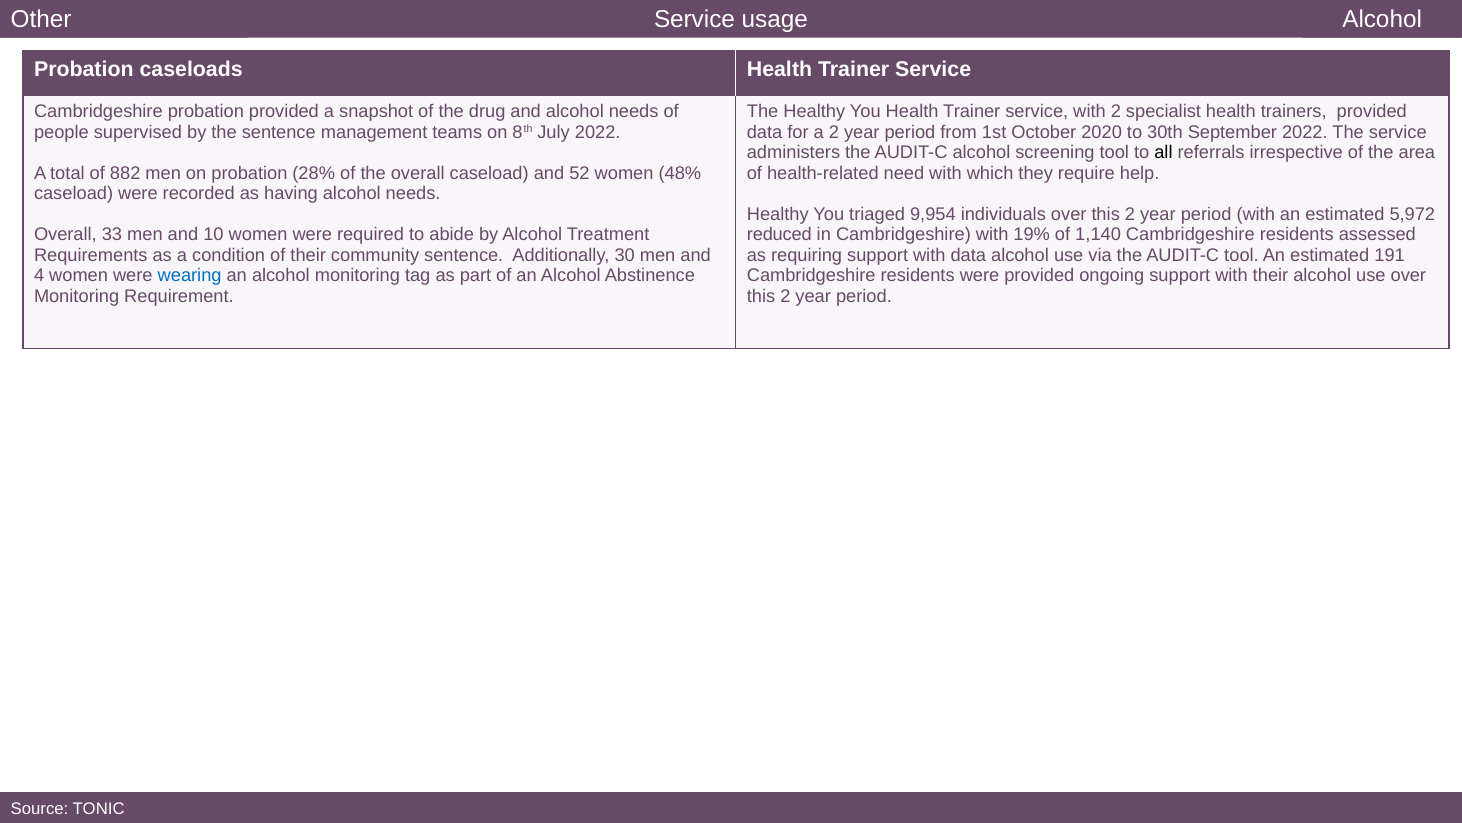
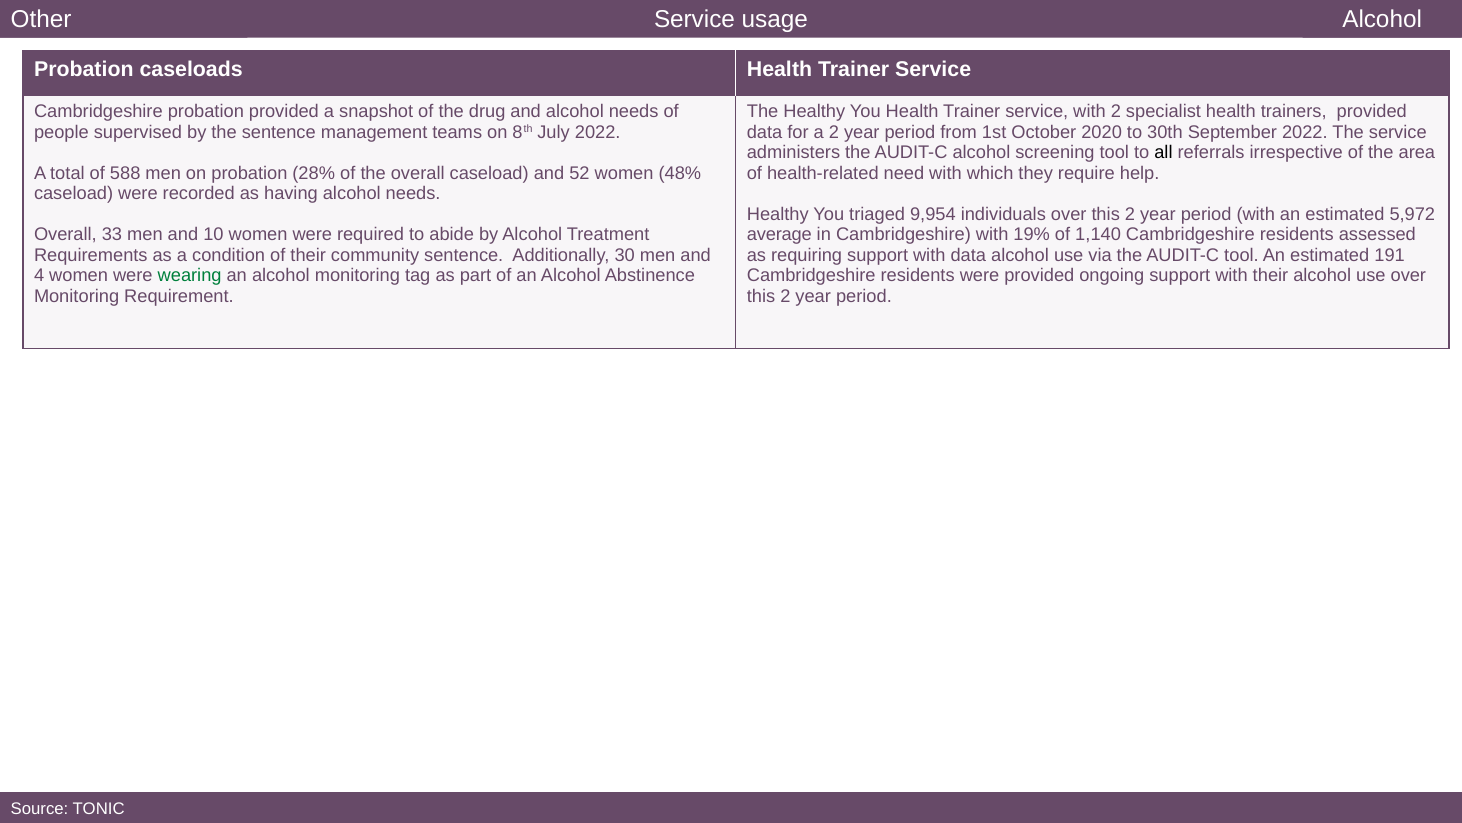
882: 882 -> 588
reduced: reduced -> average
wearing colour: blue -> green
